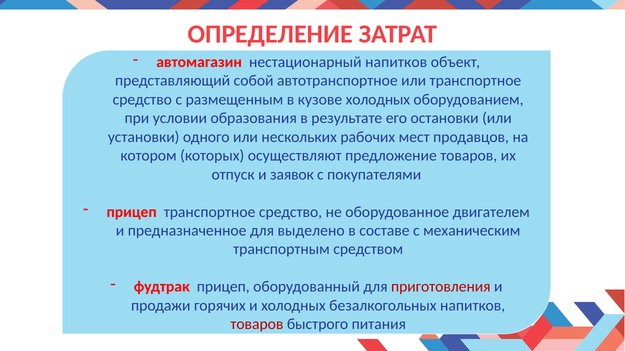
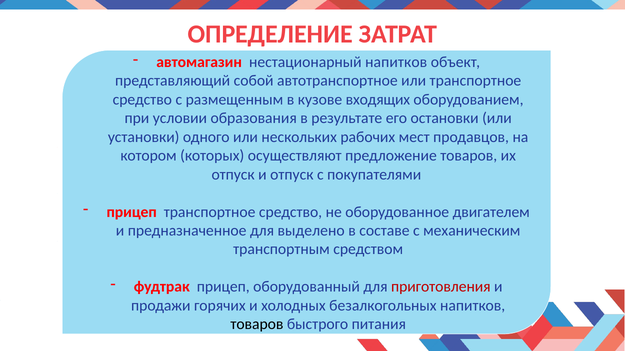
кузове холодных: холодных -> входящих
и заявок: заявок -> отпуск
товаров at (257, 325) colour: red -> black
